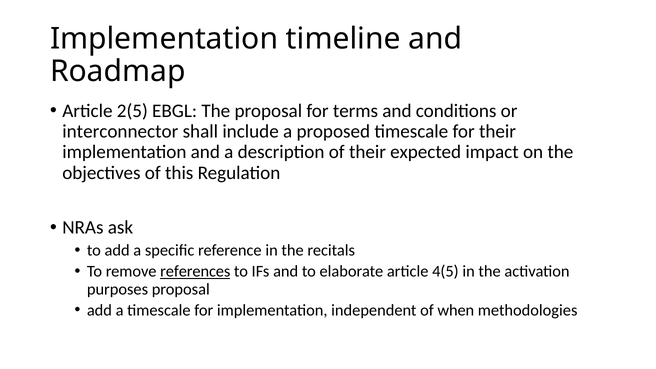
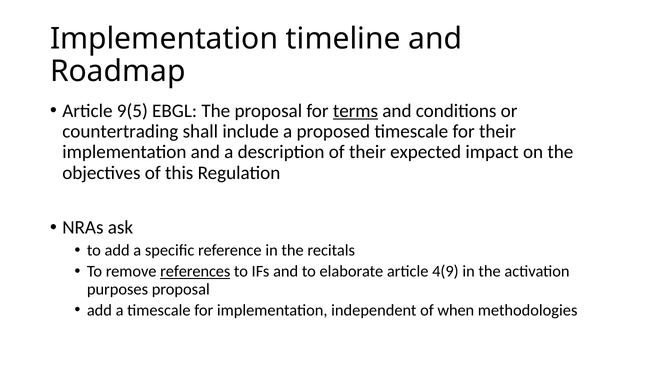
2(5: 2(5 -> 9(5
terms underline: none -> present
interconnector: interconnector -> countertrading
4(5: 4(5 -> 4(9
